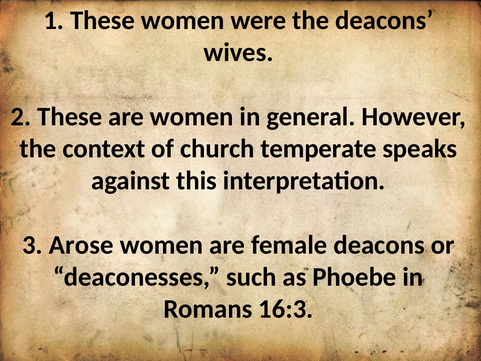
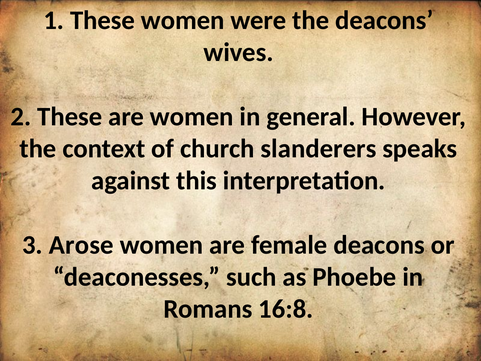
temperate: temperate -> slanderers
16:3: 16:3 -> 16:8
